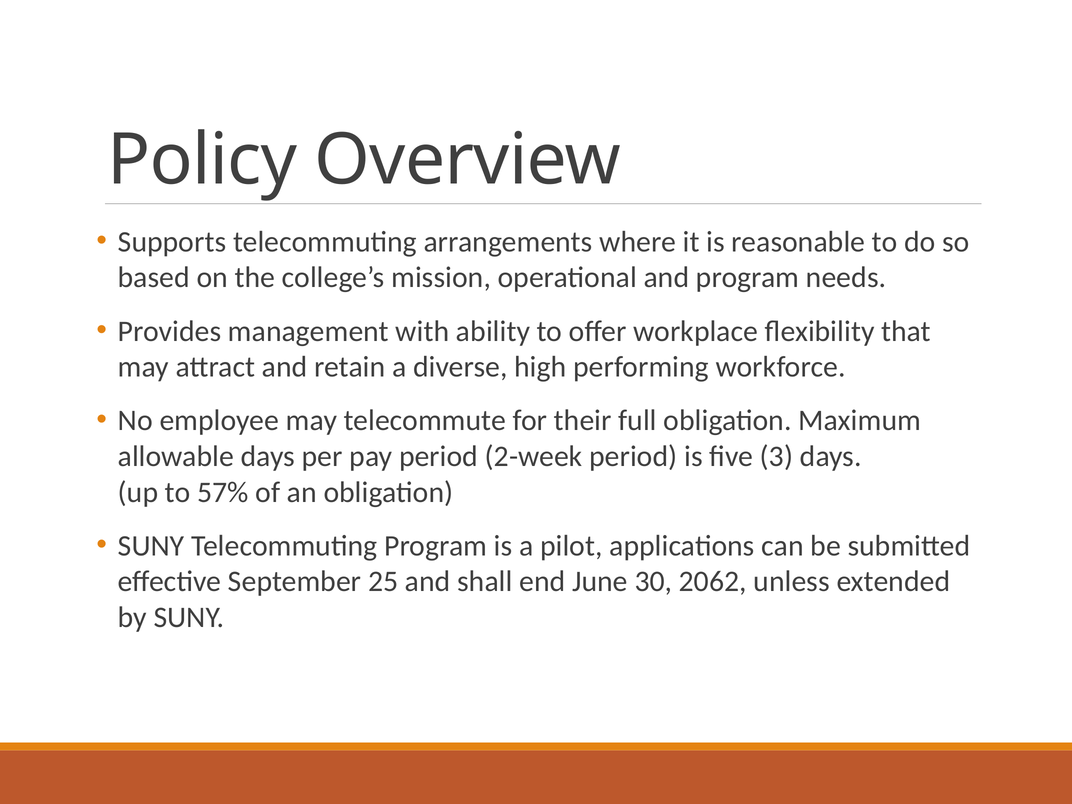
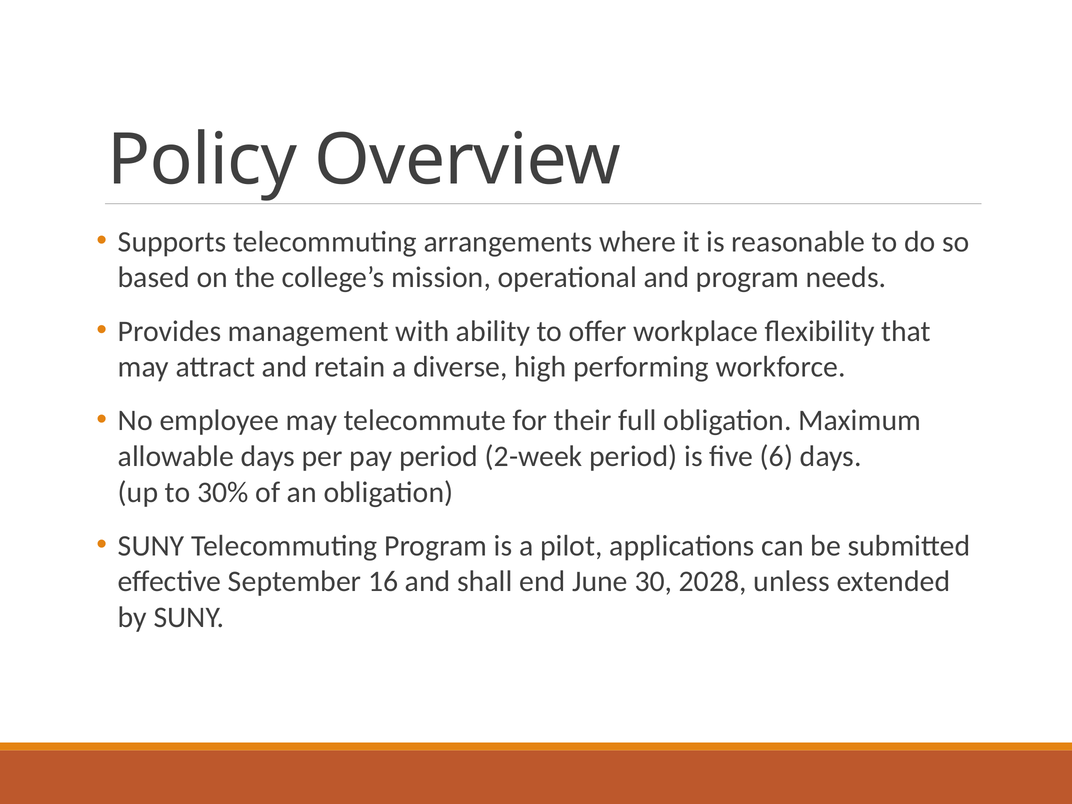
3: 3 -> 6
57%: 57% -> 30%
25: 25 -> 16
2062: 2062 -> 2028
